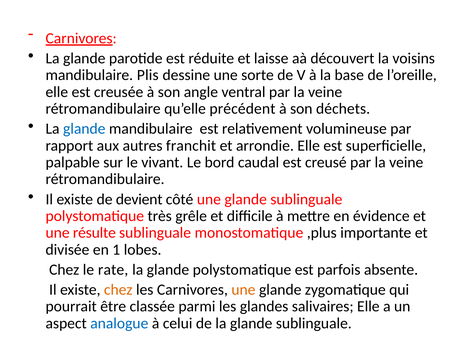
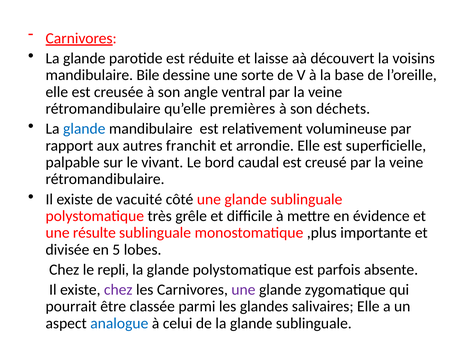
Plis: Plis -> Bile
précédent: précédent -> premières
devient: devient -> vacuité
1: 1 -> 5
rate: rate -> repli
chez at (118, 290) colour: orange -> purple
une at (243, 290) colour: orange -> purple
